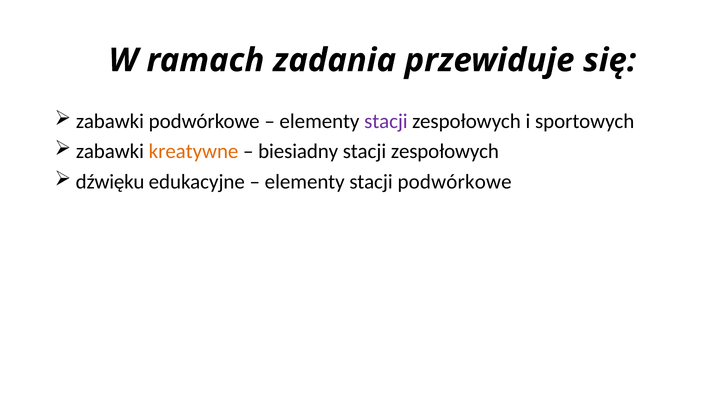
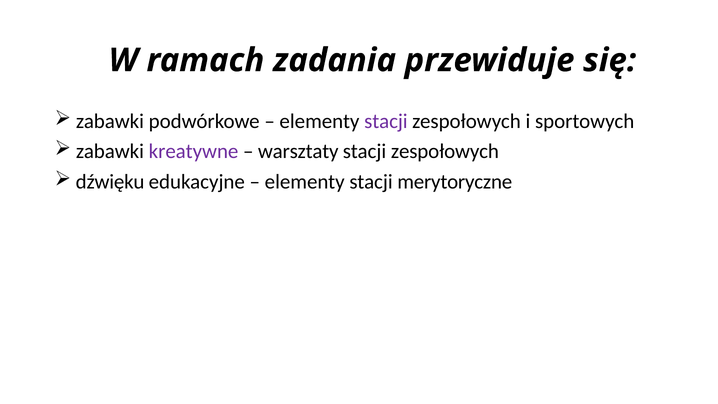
kreatywne colour: orange -> purple
biesiadny: biesiadny -> warsztaty
stacji podwórkowe: podwórkowe -> merytoryczne
